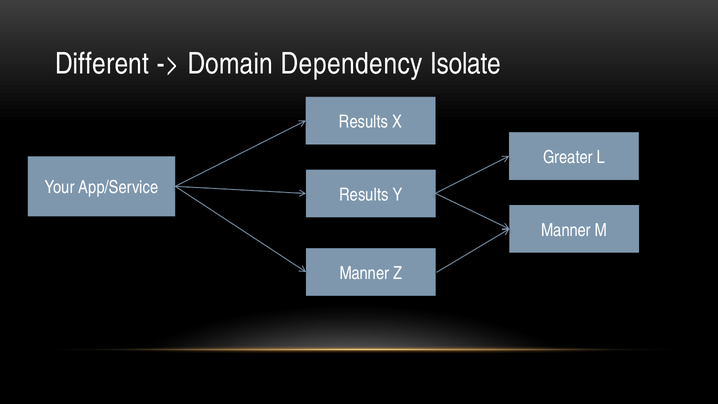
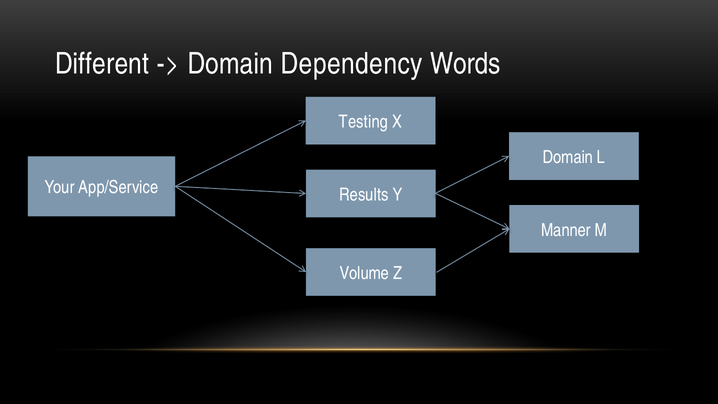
Isolate: Isolate -> Words
Results at (364, 122): Results -> Testing
Greater at (568, 157): Greater -> Domain
Manner at (364, 273): Manner -> Volume
